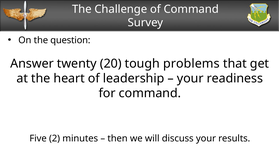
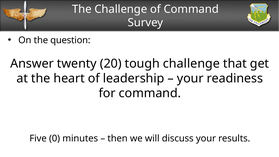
tough problems: problems -> challenge
2: 2 -> 0
